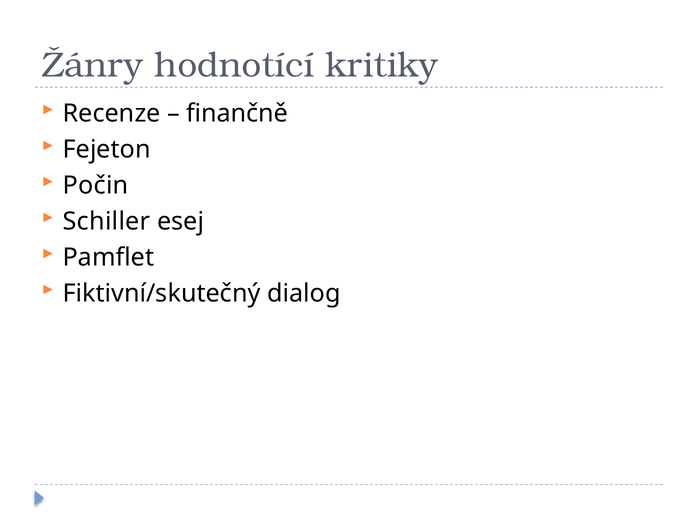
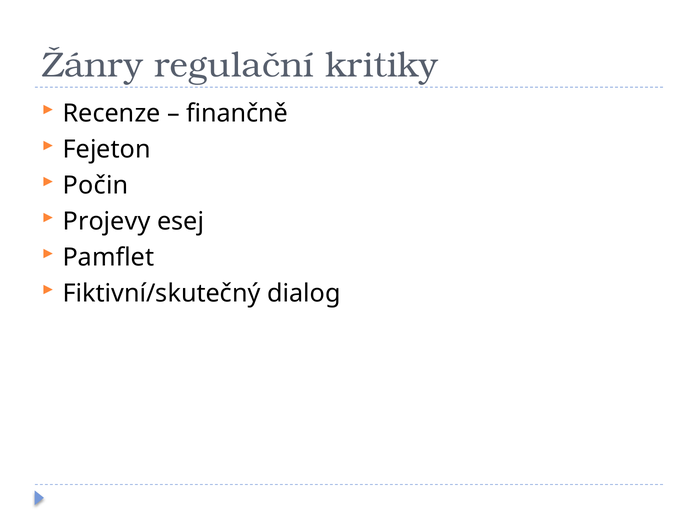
hodnotící: hodnotící -> regulační
Schiller: Schiller -> Projevy
